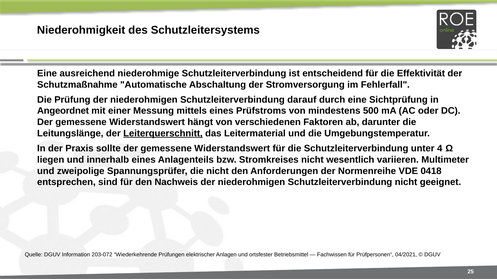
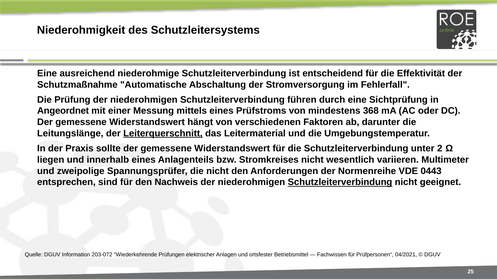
darauf: darauf -> führen
500: 500 -> 368
4: 4 -> 2
0418: 0418 -> 0443
Schutzleiterverbindung at (340, 183) underline: none -> present
